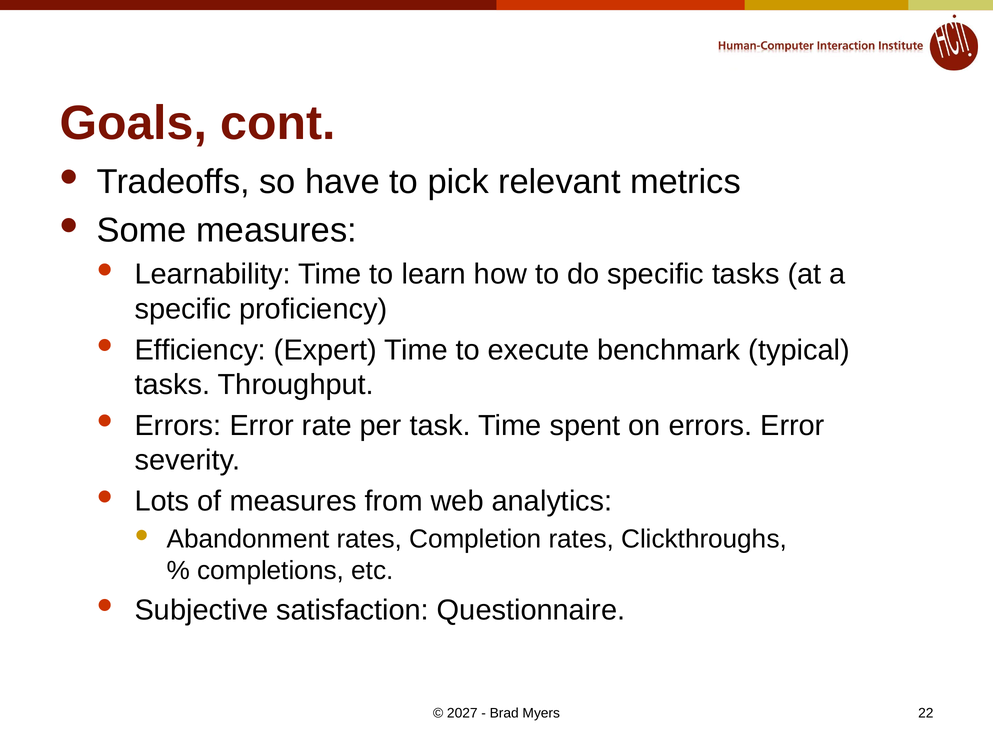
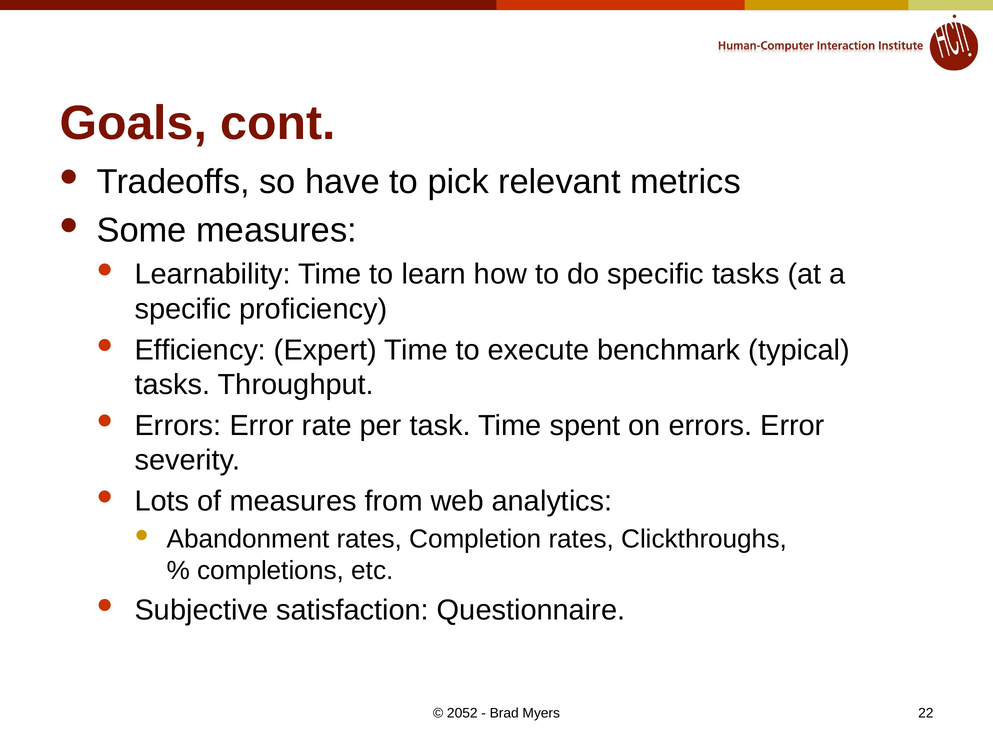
2027: 2027 -> 2052
